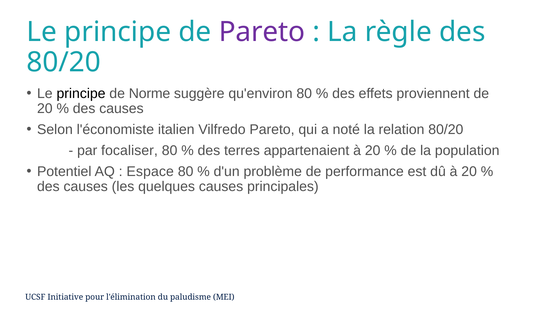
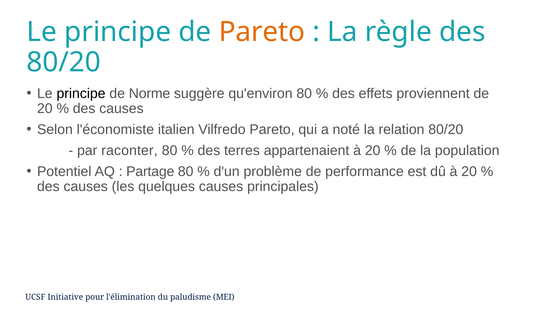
Pareto at (262, 32) colour: purple -> orange
focaliser: focaliser -> raconter
Espace: Espace -> Partage
